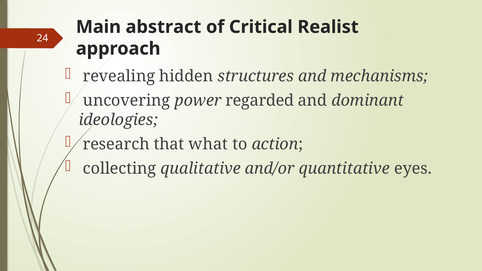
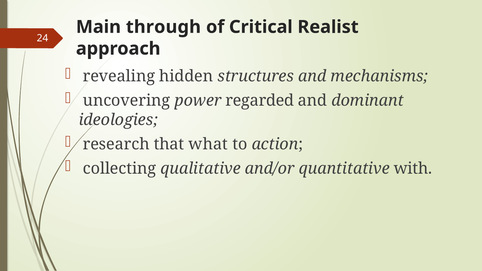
abstract: abstract -> through
eyes: eyes -> with
